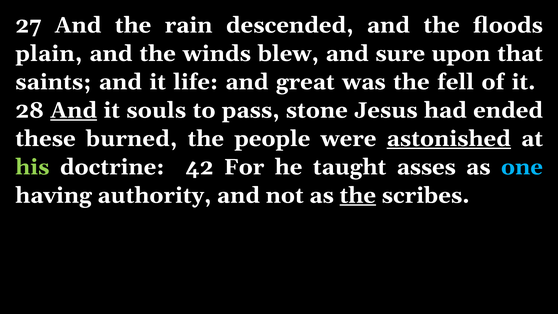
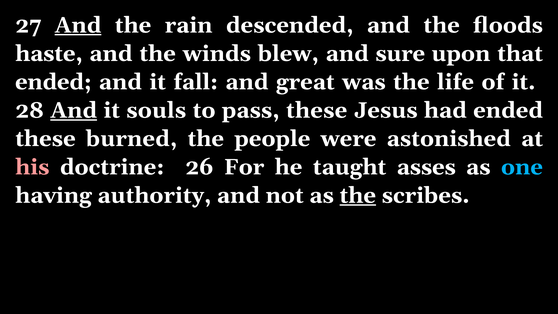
And at (78, 25) underline: none -> present
plain: plain -> haste
saints at (53, 82): saints -> ended
life: life -> fall
fell: fell -> life
pass stone: stone -> these
astonished underline: present -> none
his colour: light green -> pink
42: 42 -> 26
